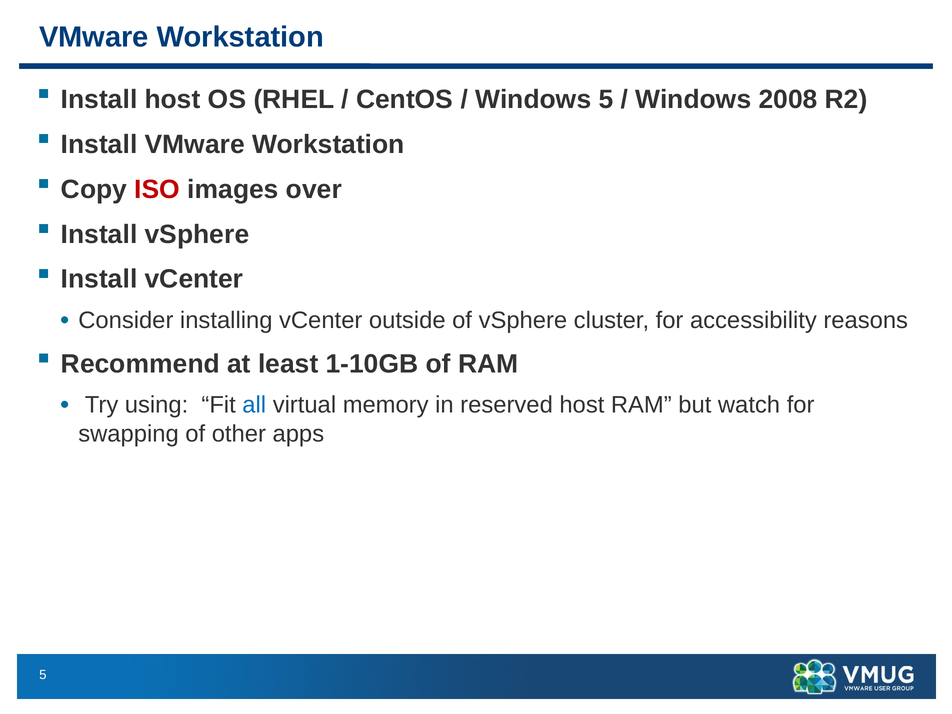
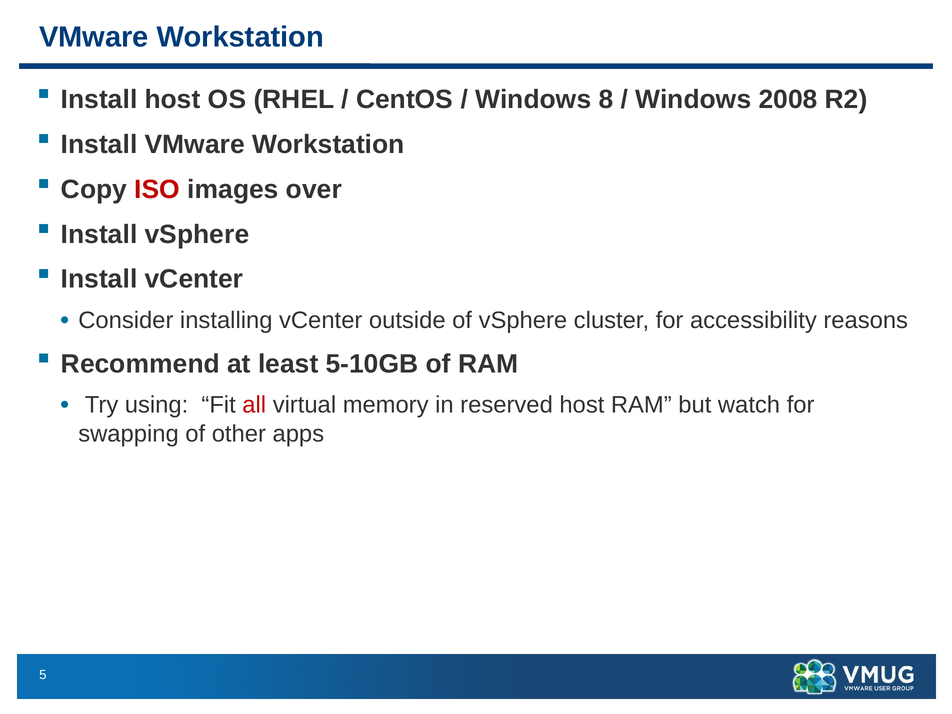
Windows 5: 5 -> 8
1-10GB: 1-10GB -> 5-10GB
all colour: blue -> red
